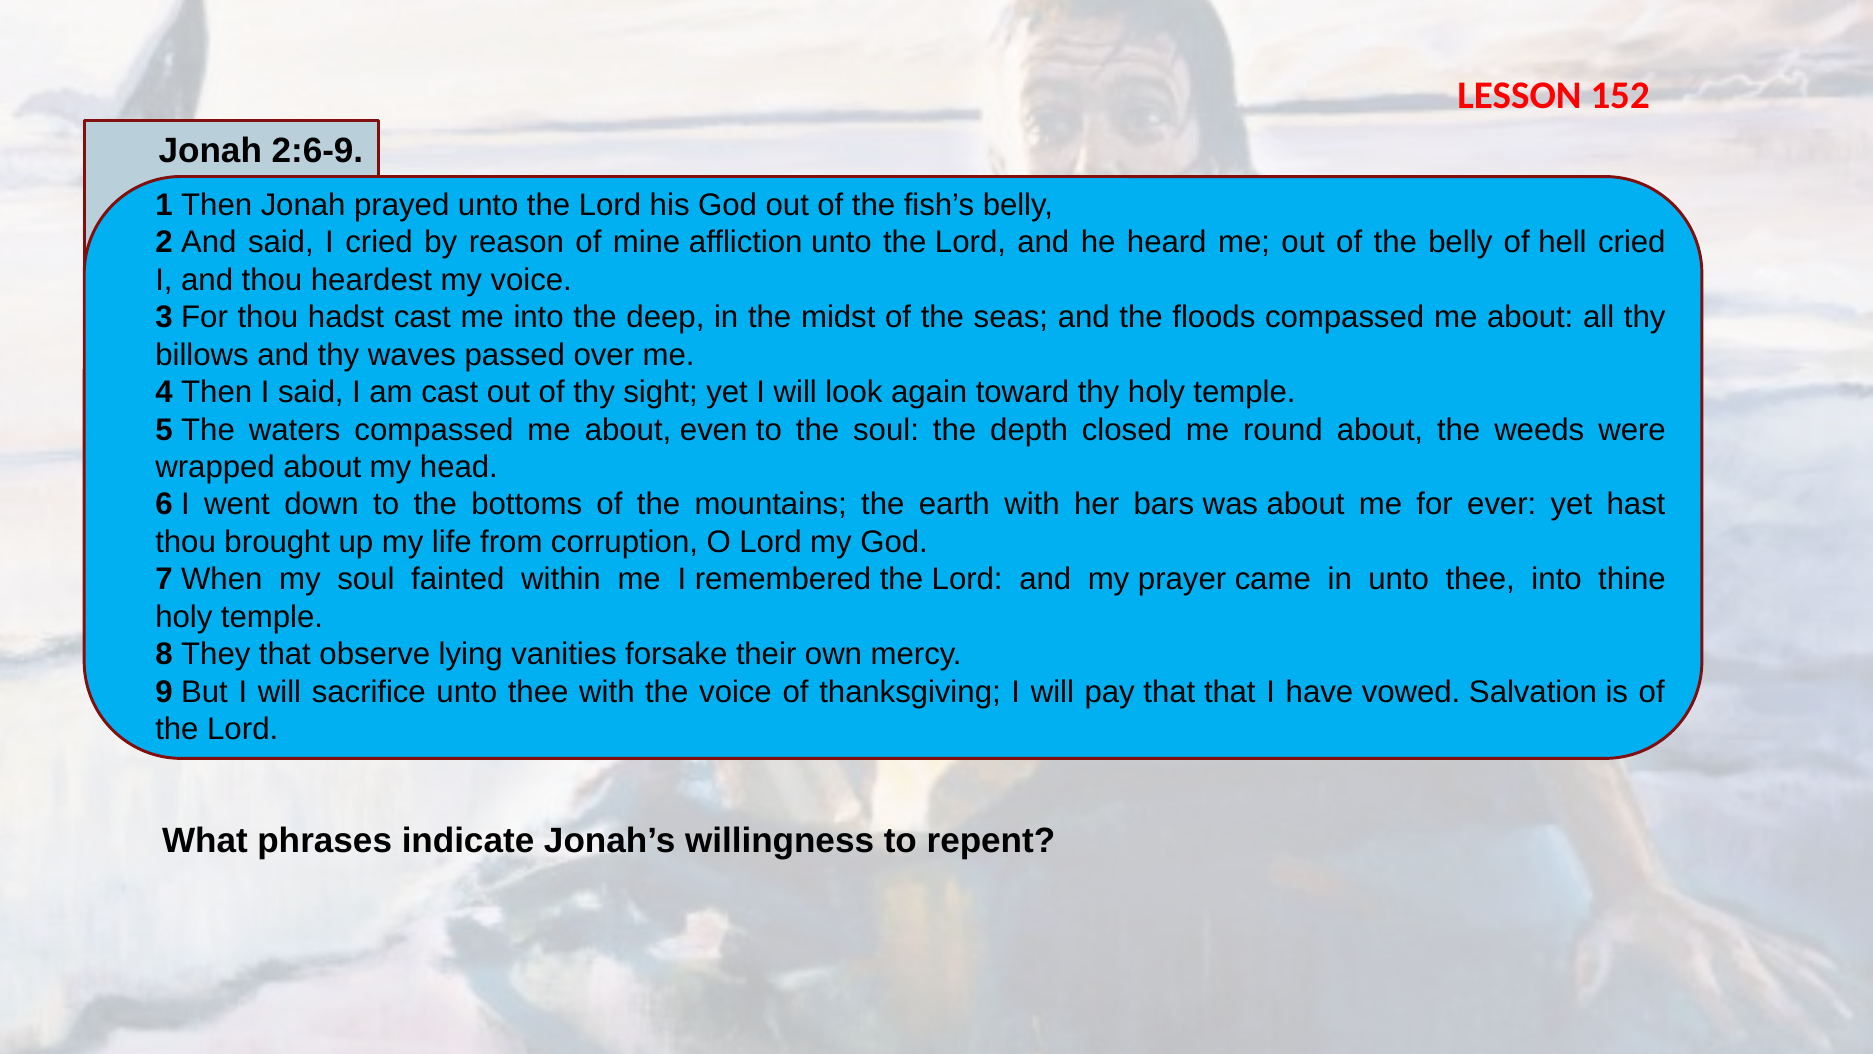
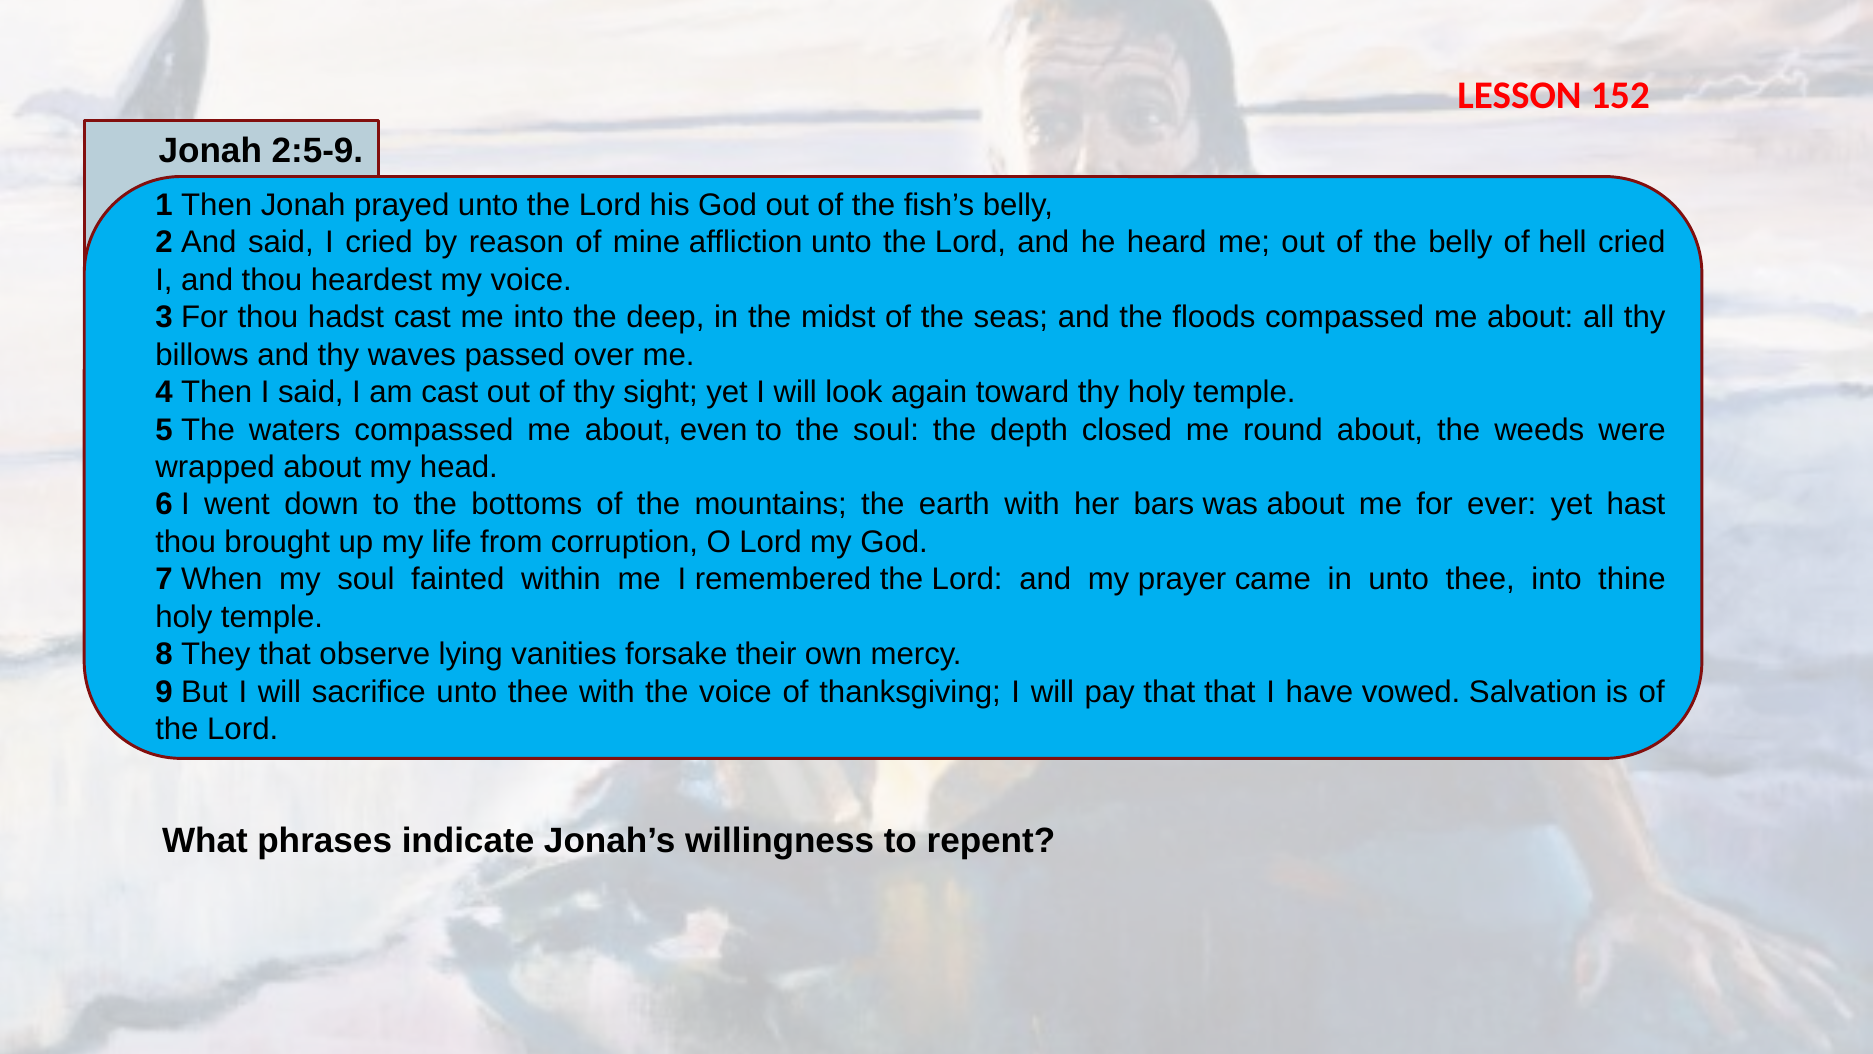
2:6-9: 2:6-9 -> 2:5-9
